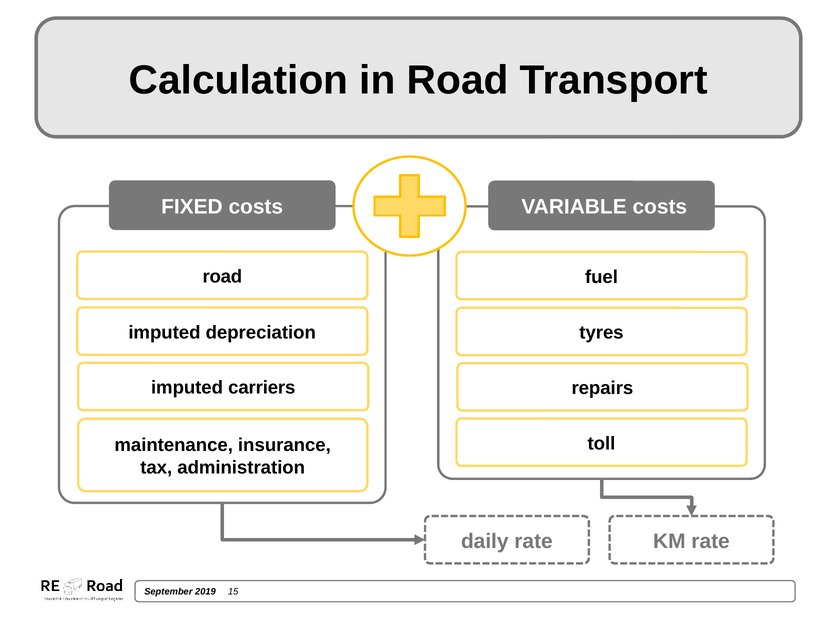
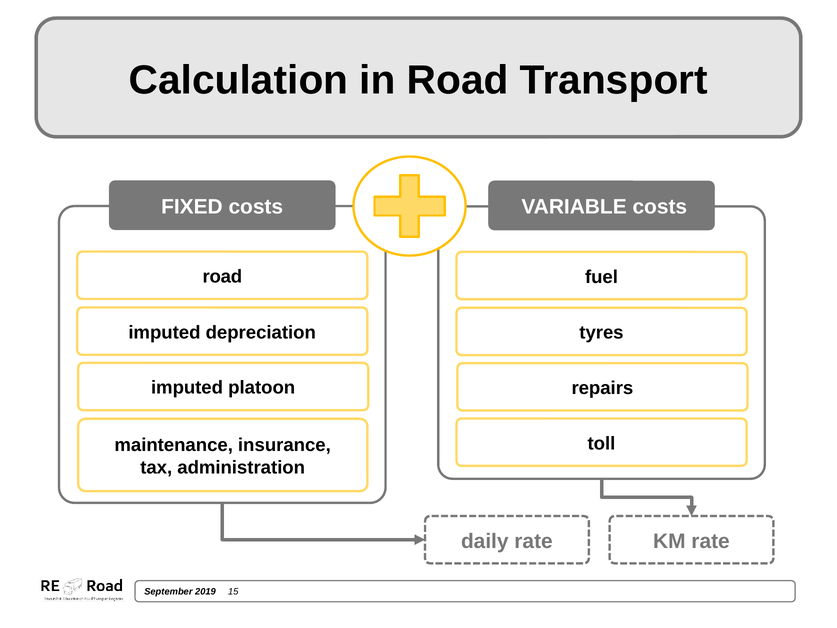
carriers: carriers -> platoon
